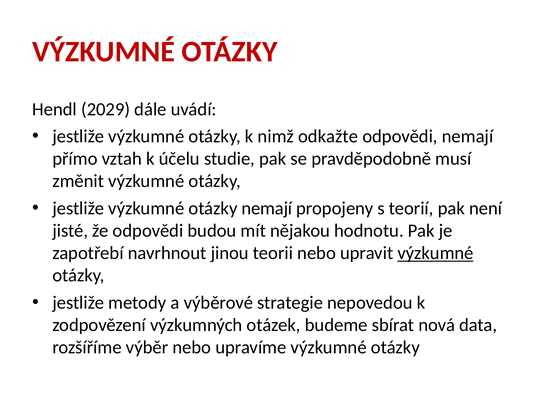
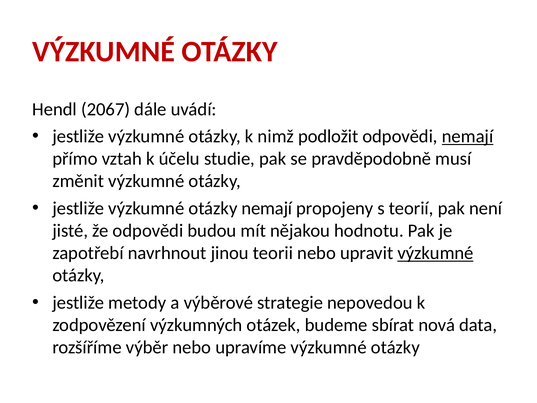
2029: 2029 -> 2067
odkažte: odkažte -> podložit
nemají at (468, 136) underline: none -> present
